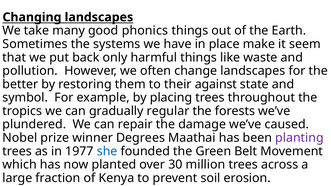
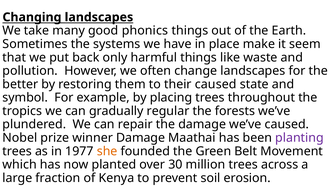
their against: against -> caused
winner Degrees: Degrees -> Damage
she colour: blue -> orange
